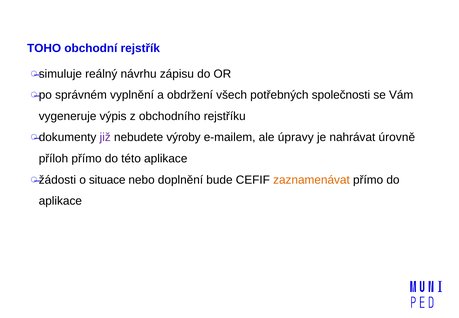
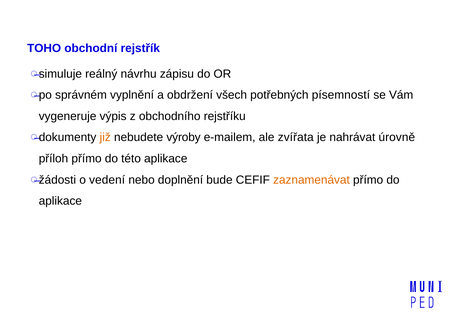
společnosti: společnosti -> písemností
již colour: purple -> orange
úpravy: úpravy -> zvířata
situace: situace -> vedení
